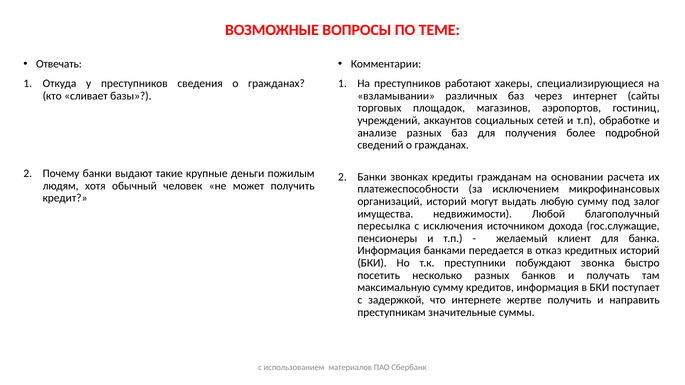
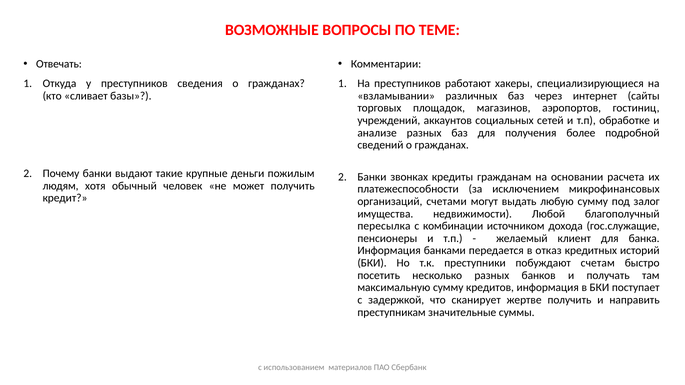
организаций историй: историй -> счетами
исключения: исключения -> комбинации
звонка: звонка -> счетам
интернете: интернете -> сканирует
